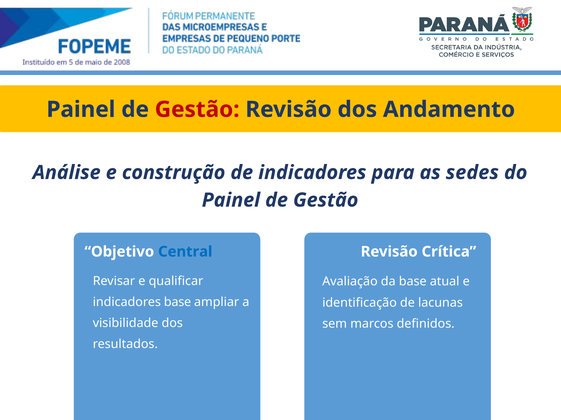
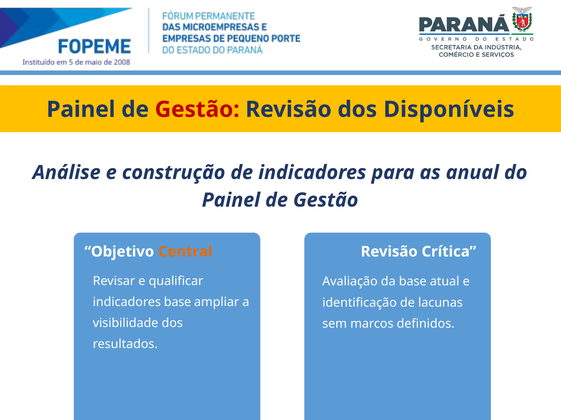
Andamento: Andamento -> Disponíveis
sedes: sedes -> anual
Central colour: blue -> orange
